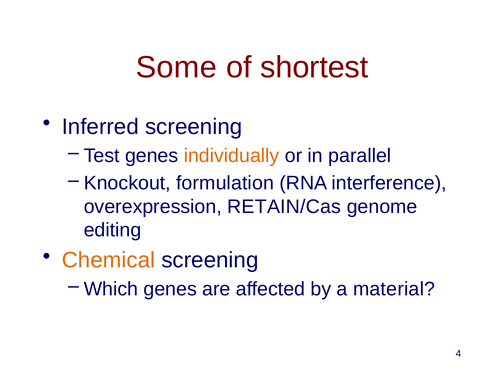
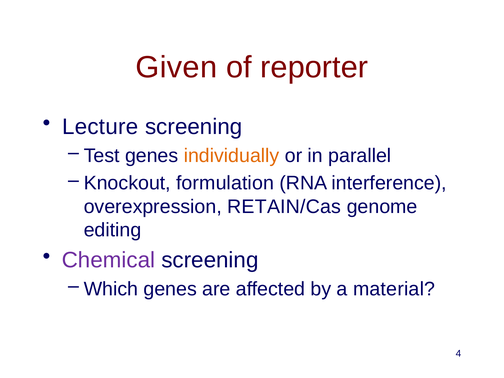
Some: Some -> Given
shortest: shortest -> reporter
Inferred: Inferred -> Lecture
Chemical colour: orange -> purple
